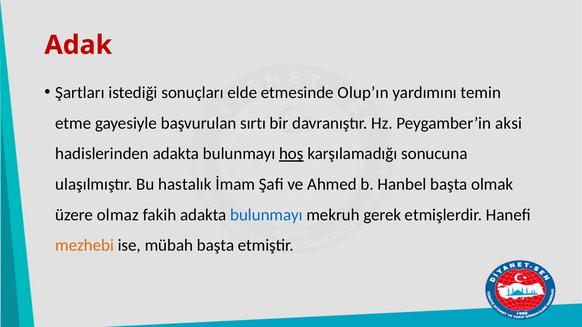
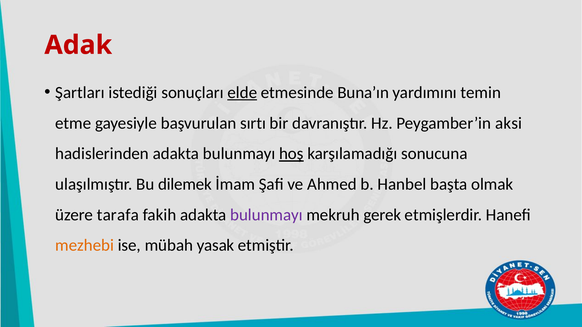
elde underline: none -> present
Olup’ın: Olup’ın -> Buna’ın
hastalık: hastalık -> dilemek
olmaz: olmaz -> tarafa
bulunmayı at (266, 215) colour: blue -> purple
mübah başta: başta -> yasak
